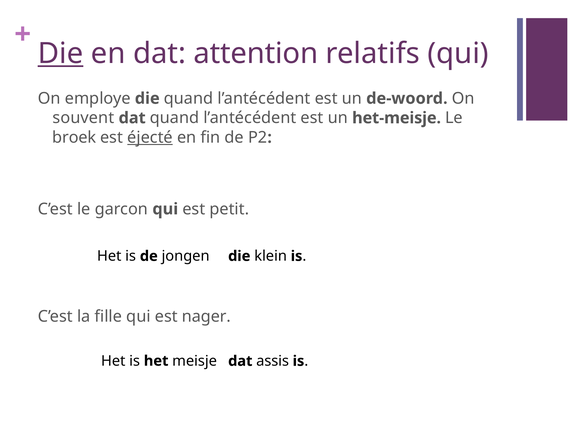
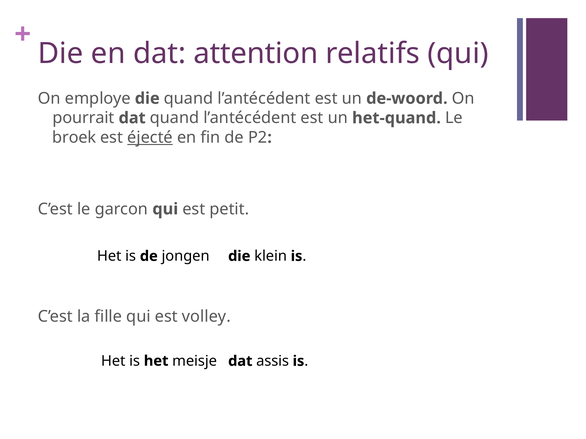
Die at (61, 54) underline: present -> none
souvent: souvent -> pourrait
het-meisje: het-meisje -> het-quand
nager: nager -> volley
